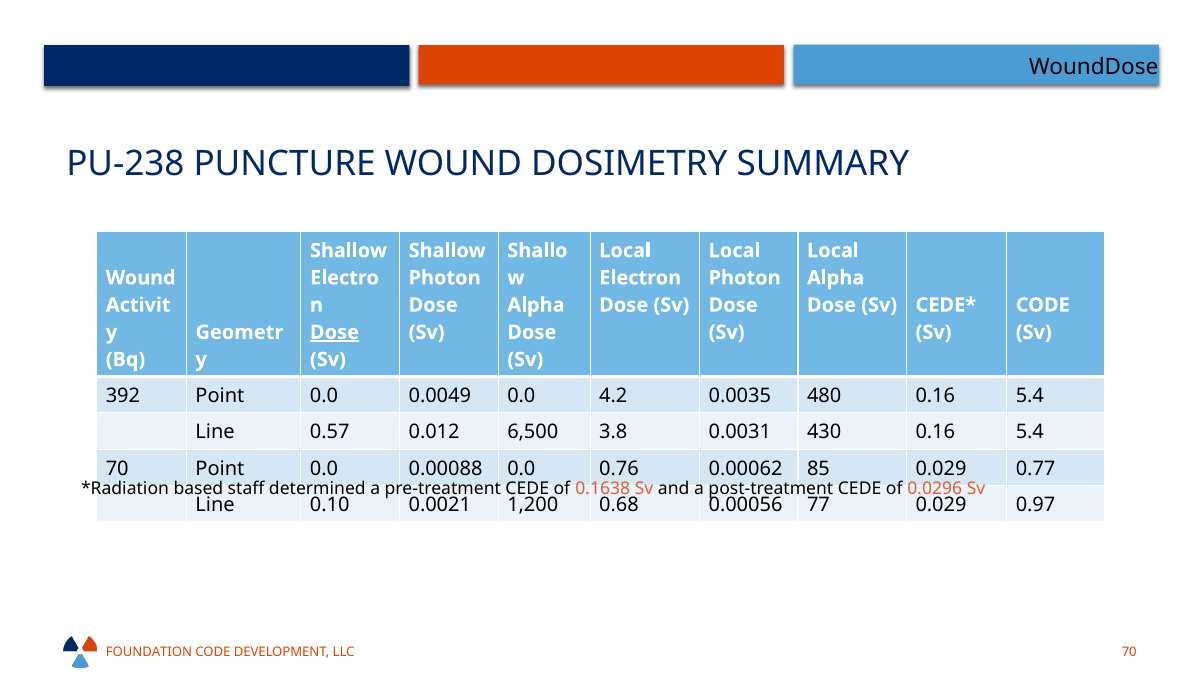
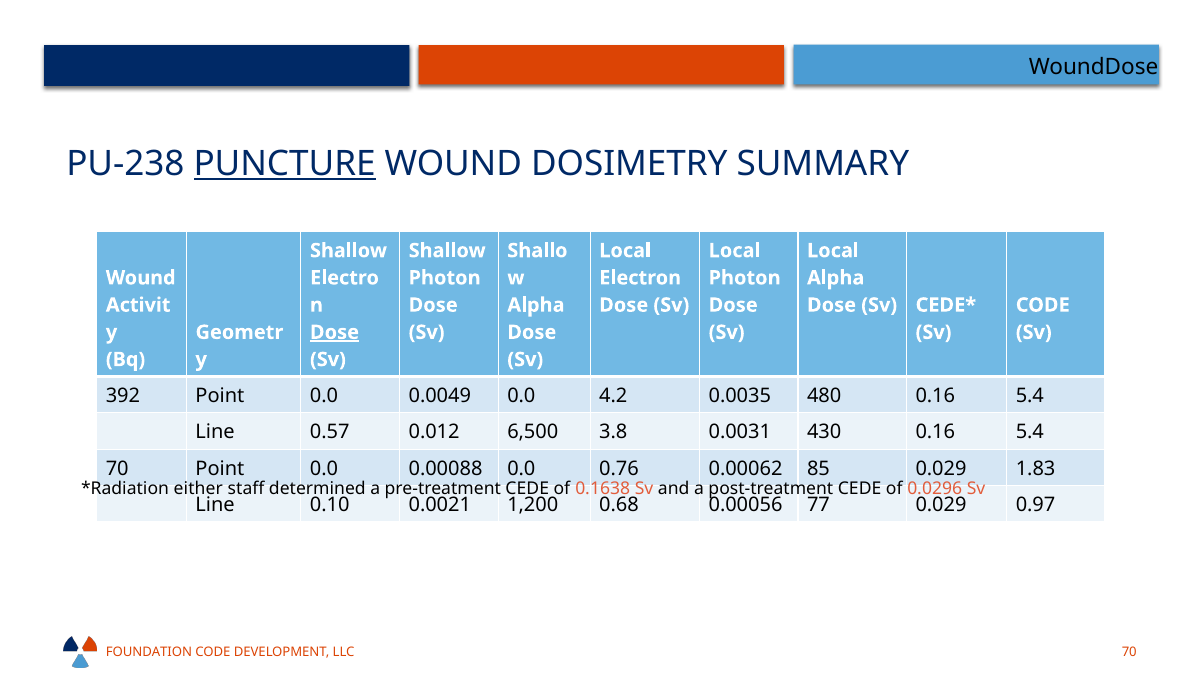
PUNCTURE underline: none -> present
0.77: 0.77 -> 1.83
based: based -> either
